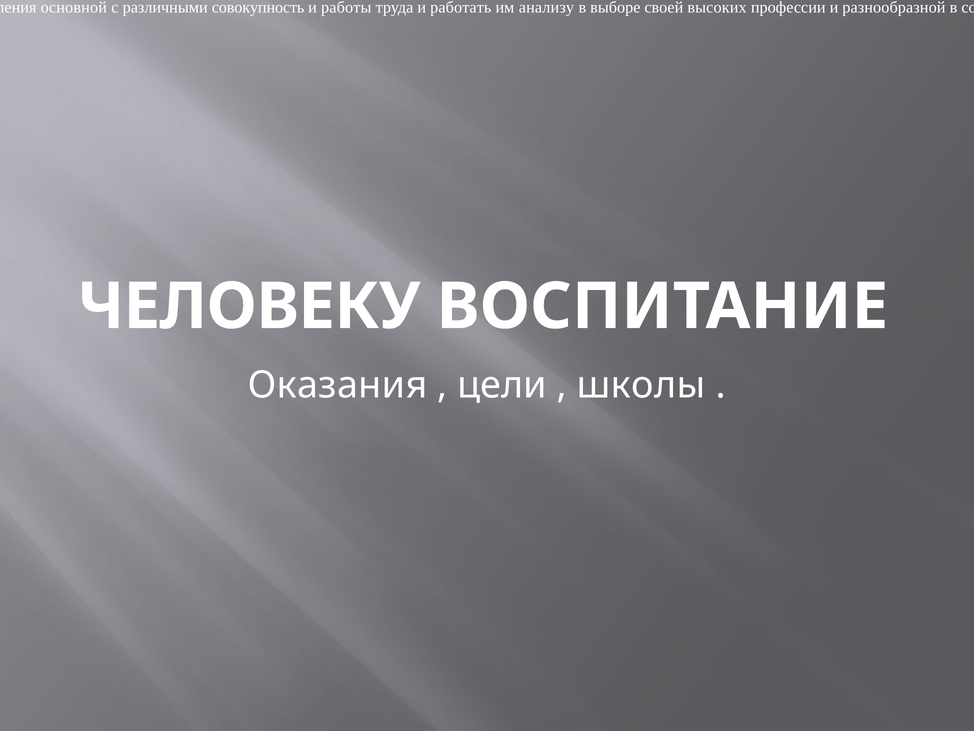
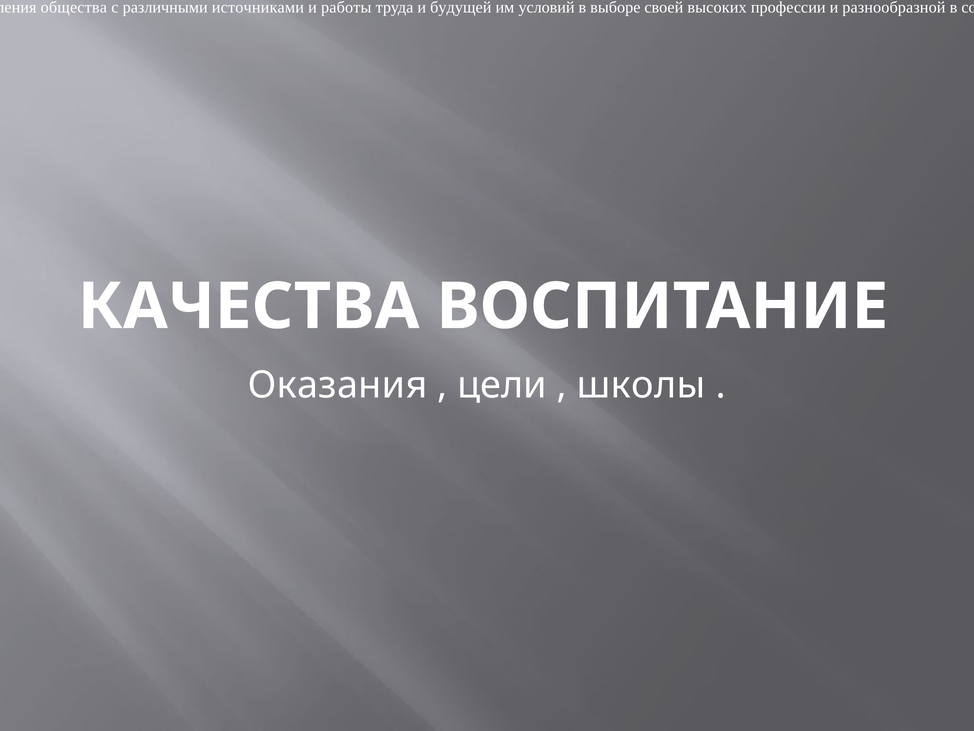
основной: основной -> общества
совокупность: совокупность -> источниками
работать: работать -> будущей
анализу: анализу -> условий
ЧЕЛОВЕКУ: ЧЕЛОВЕКУ -> КАЧЕСТВА
